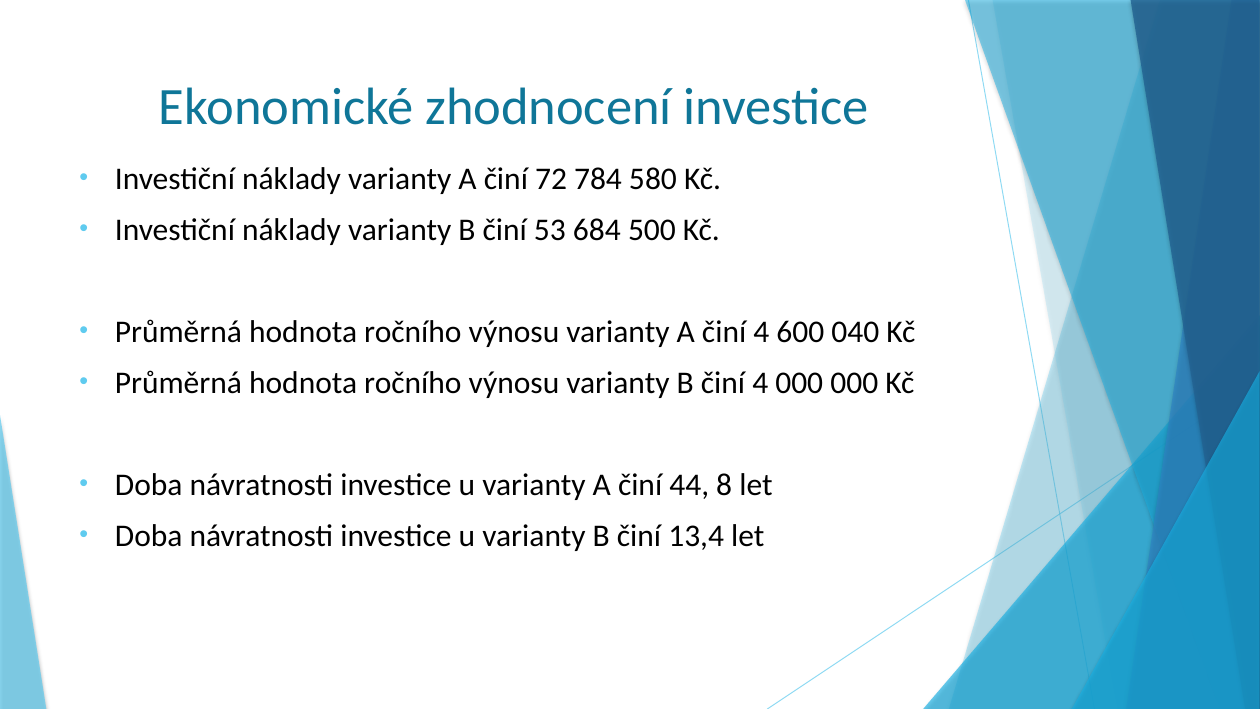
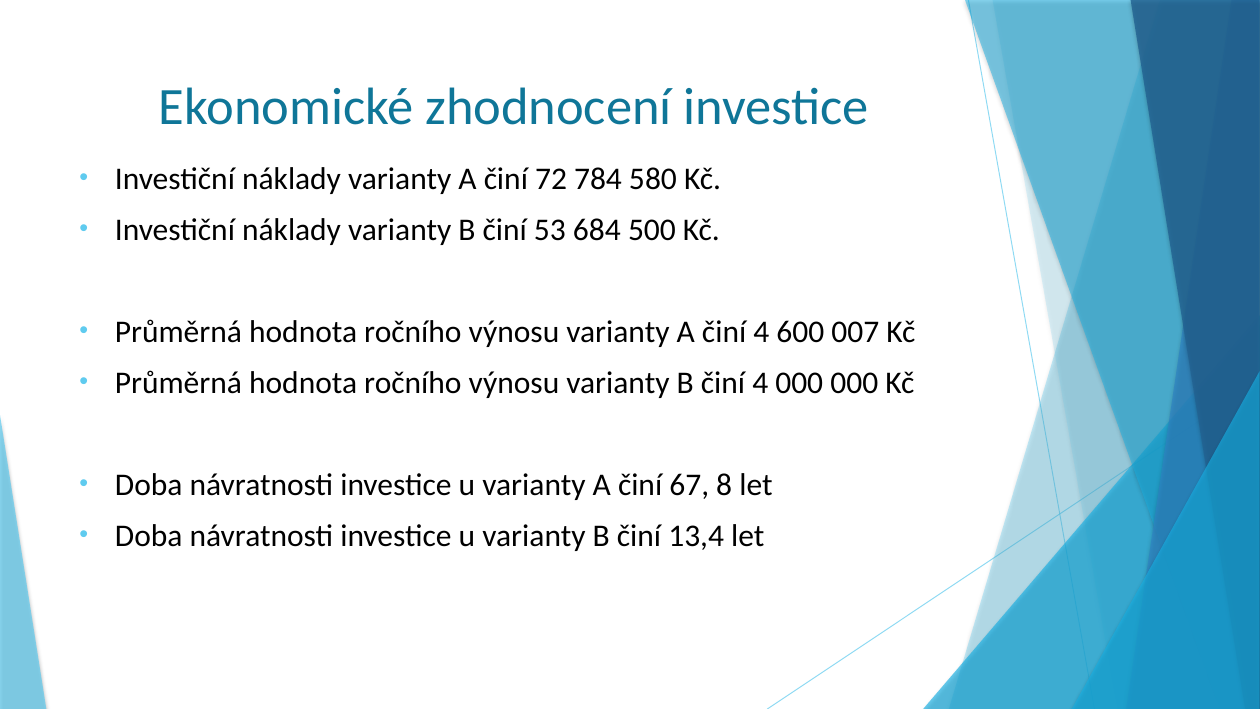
040: 040 -> 007
44: 44 -> 67
